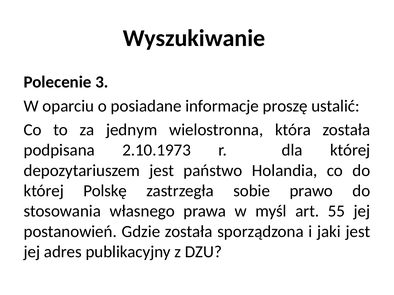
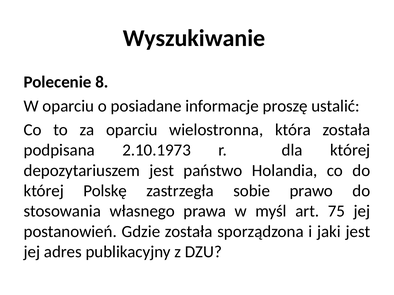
3: 3 -> 8
za jednym: jednym -> oparciu
55: 55 -> 75
